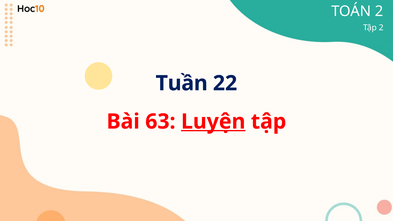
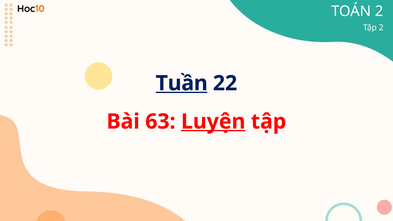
Tuần underline: none -> present
